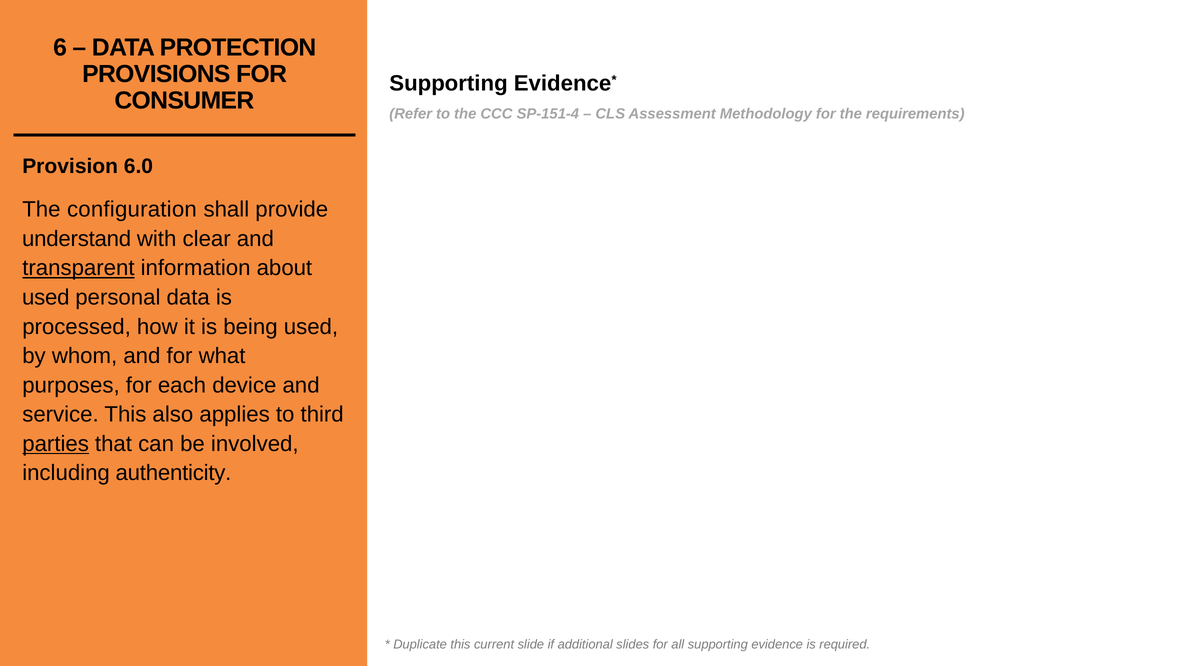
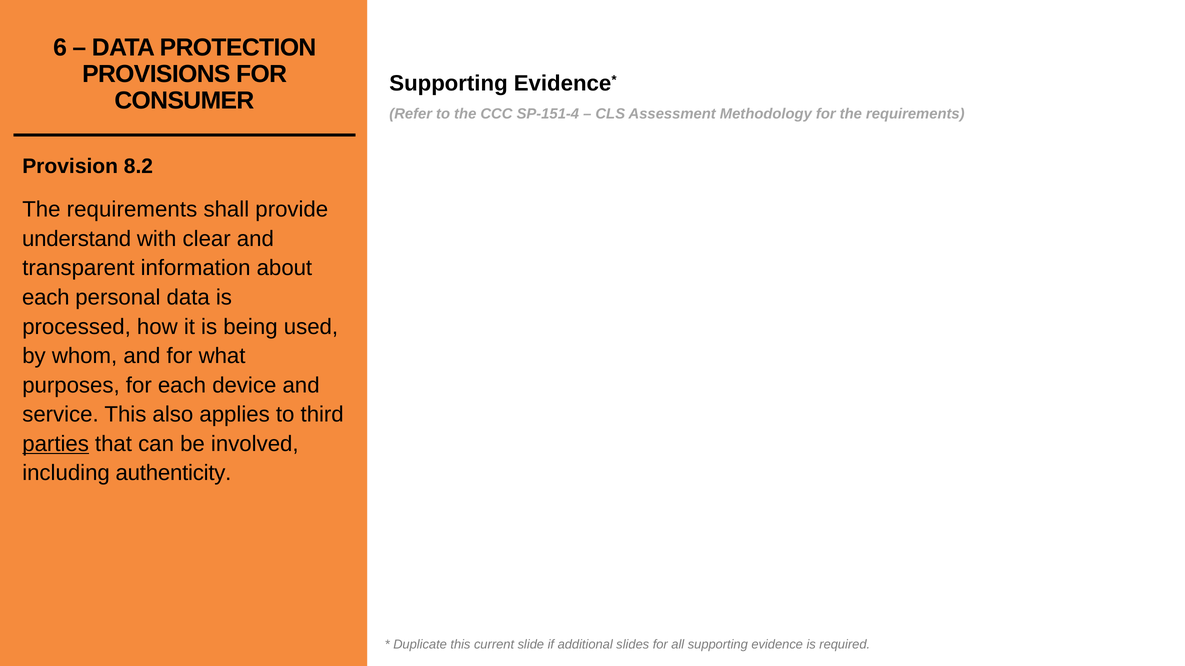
6.0: 6.0 -> 8.2
configuration at (132, 210): configuration -> requirements
transparent underline: present -> none
used at (46, 298): used -> each
